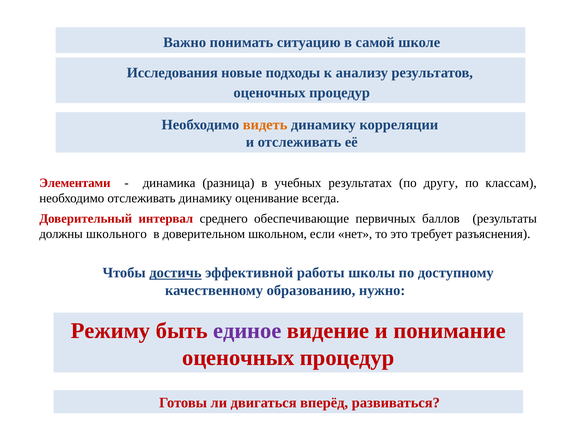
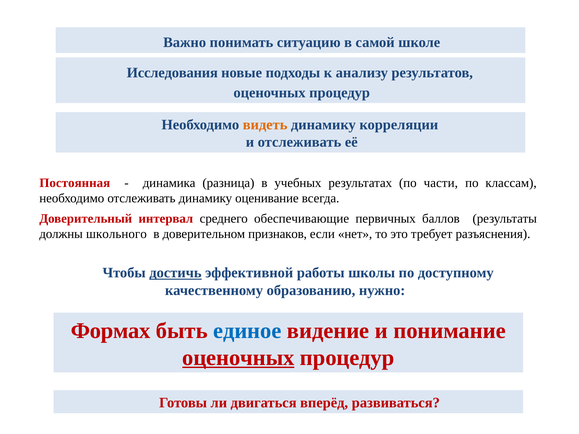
Элементами: Элементами -> Постоянная
другу: другу -> части
школьном: школьном -> признаков
Режиму: Режиму -> Формах
единое colour: purple -> blue
оценочных at (238, 358) underline: none -> present
